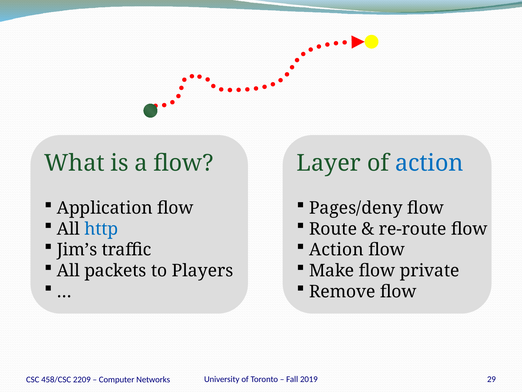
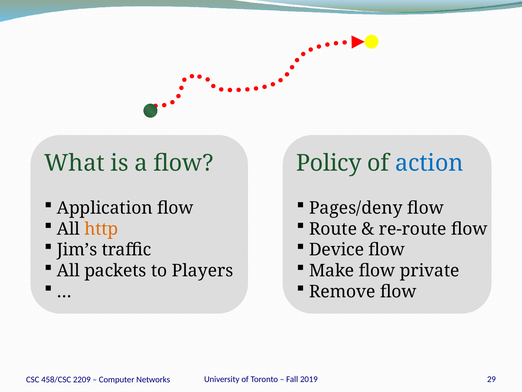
Layer: Layer -> Policy
http colour: blue -> orange
Action at (336, 250): Action -> Device
